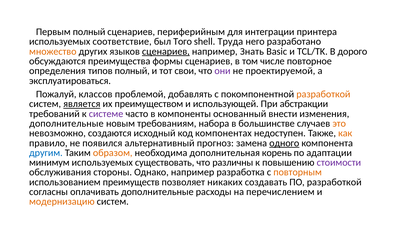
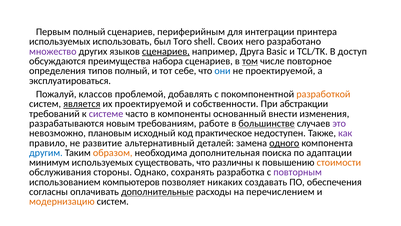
соответствие: соответствие -> использовать
Труда: Труда -> Своих
множество colour: orange -> purple
Знать: Знать -> Друга
дорого: дорого -> доступ
формы: формы -> набора
том underline: none -> present
свои: свои -> себе
они colour: purple -> blue
их преимуществом: преимуществом -> проектируемой
использующей: использующей -> собственности
дополнительные at (66, 123): дополнительные -> разрабатываются
набора: набора -> работе
большинстве underline: none -> present
это colour: orange -> purple
создаются: создаются -> плановым
компонентах: компонентах -> практическое
как colour: orange -> purple
появился: появился -> развитие
прогноз: прогноз -> деталей
корень: корень -> поиска
стоимости colour: purple -> orange
Однако например: например -> сохранять
повторным colour: orange -> purple
преимуществ: преимуществ -> компьютеров
ПО разработкой: разработкой -> обеспечения
дополнительные at (157, 192) underline: none -> present
